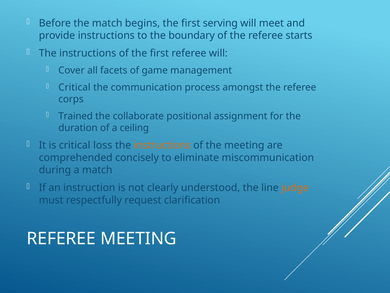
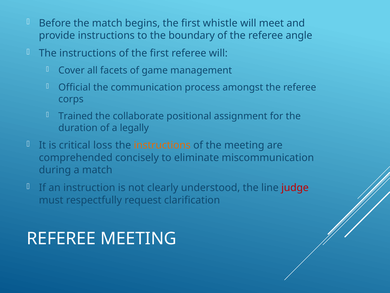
serving: serving -> whistle
starts: starts -> angle
Critical at (74, 87): Critical -> Official
ceiling: ceiling -> legally
judge colour: orange -> red
